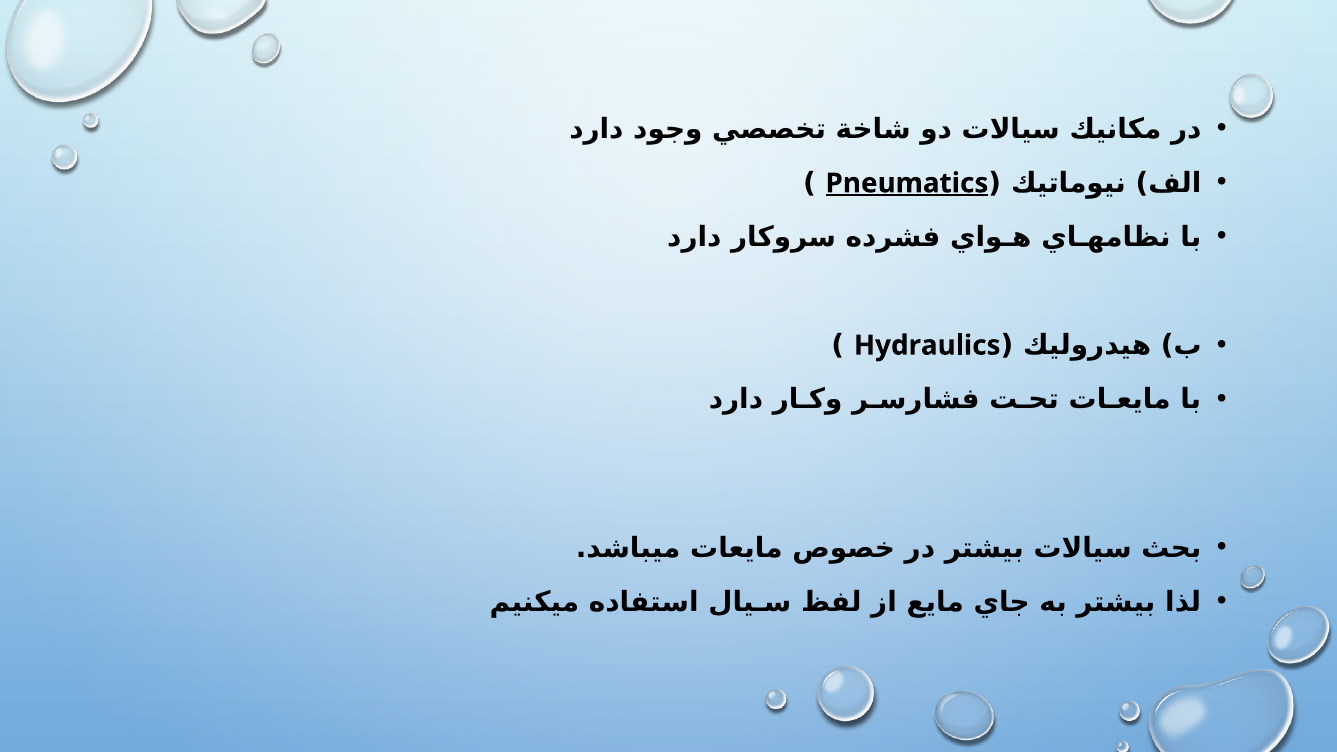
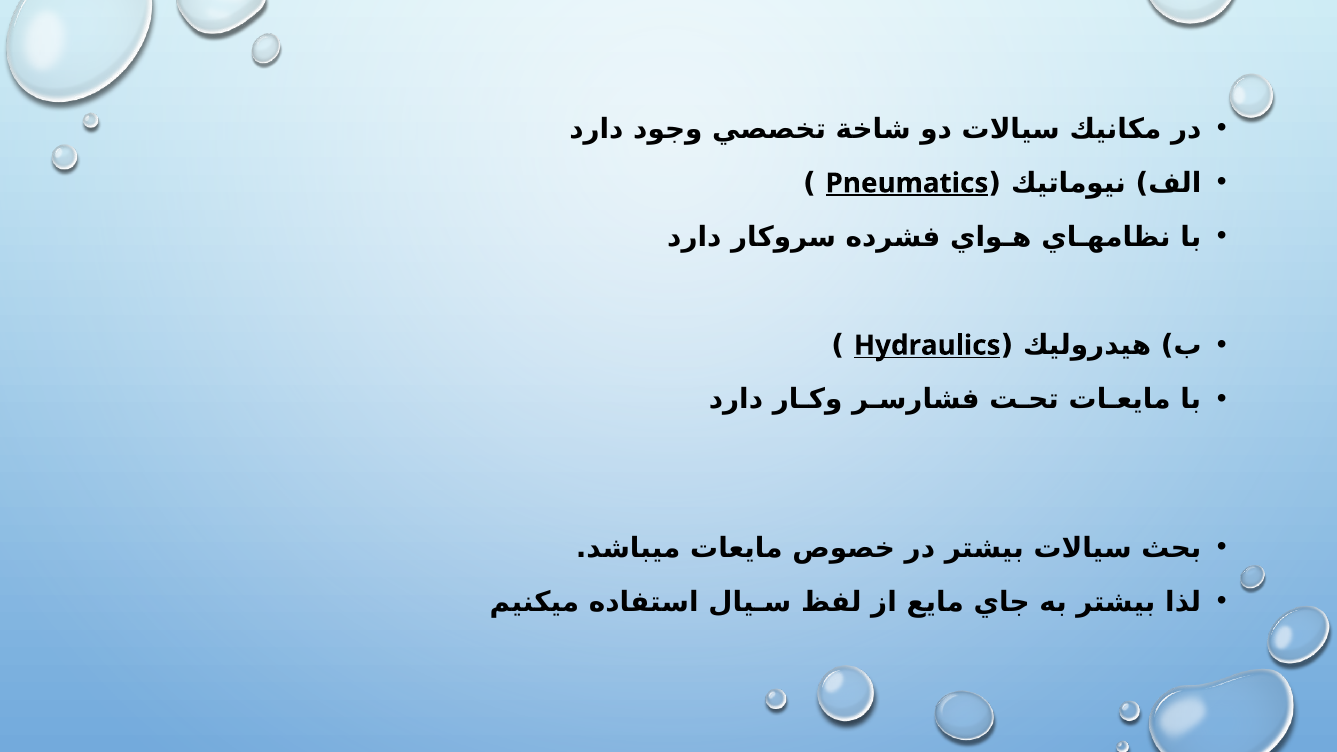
Hydraulics underline: none -> present
